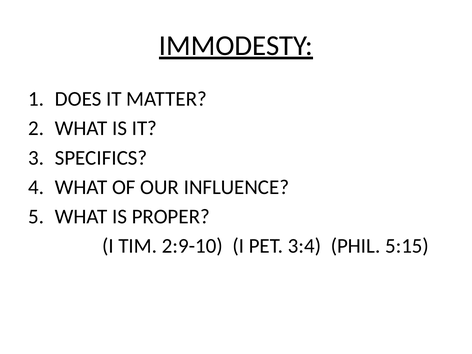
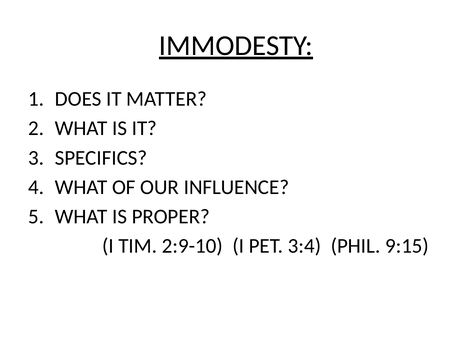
5:15: 5:15 -> 9:15
